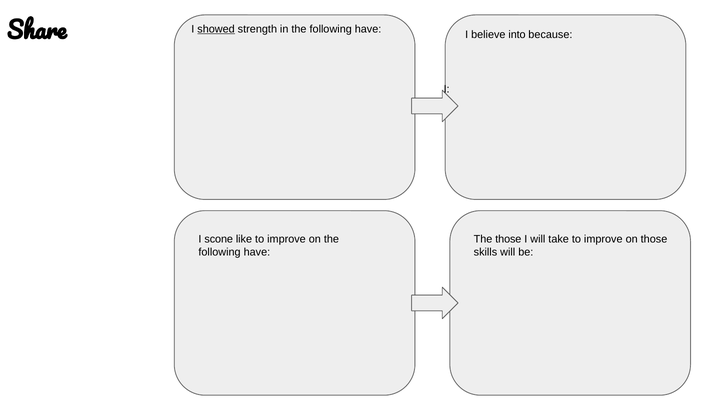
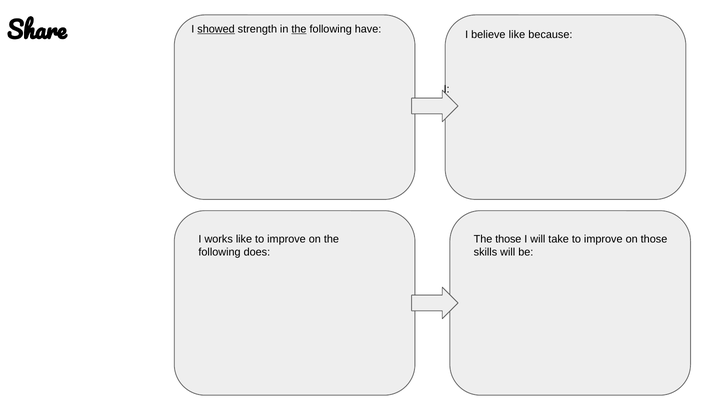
the at (299, 29) underline: none -> present
believe into: into -> like
scone: scone -> works
have at (257, 252): have -> does
